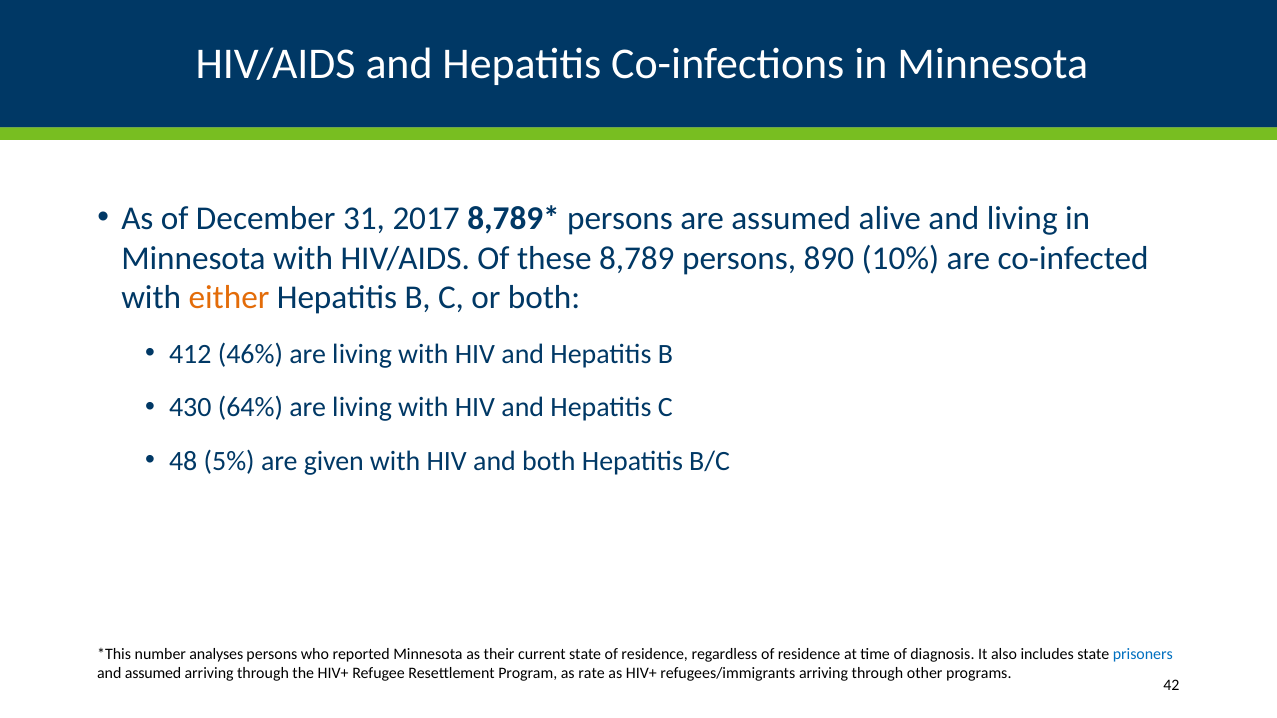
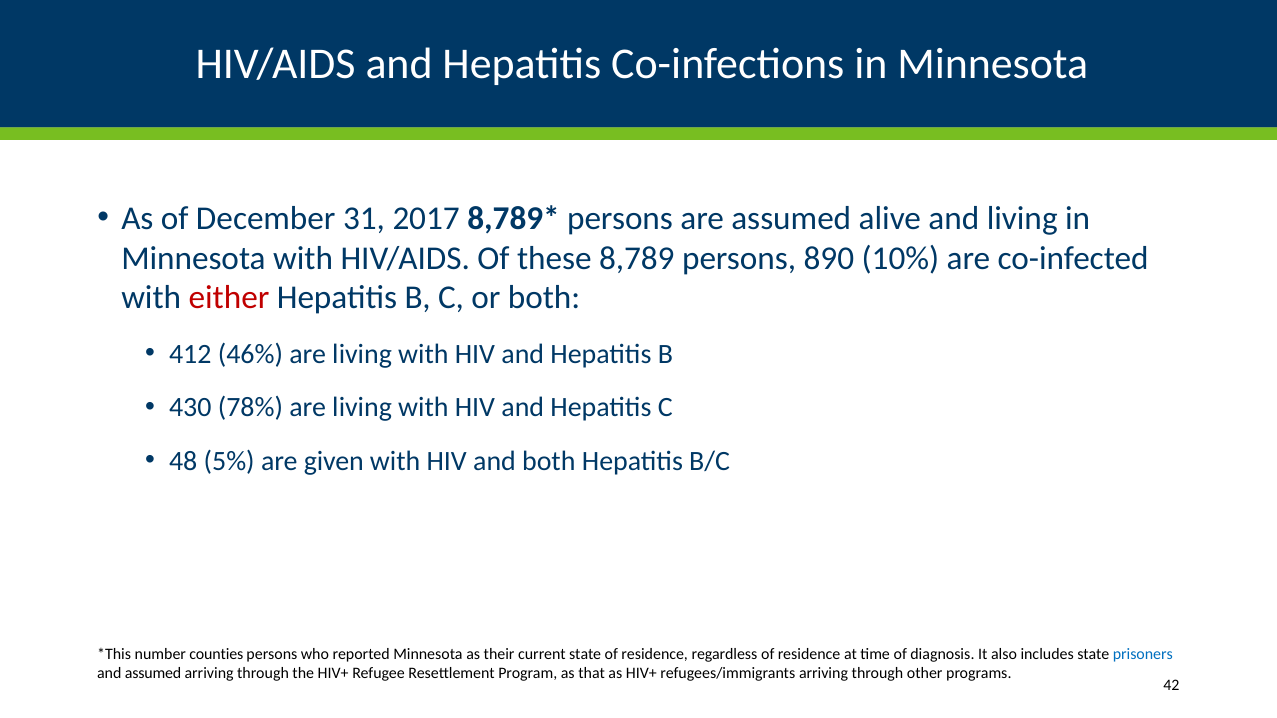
either colour: orange -> red
64%: 64% -> 78%
analyses: analyses -> counties
rate: rate -> that
